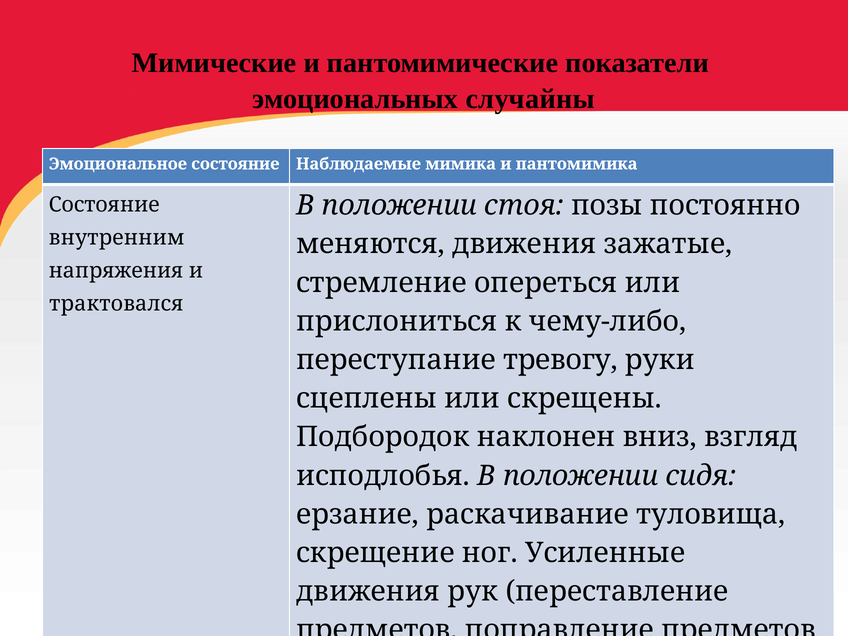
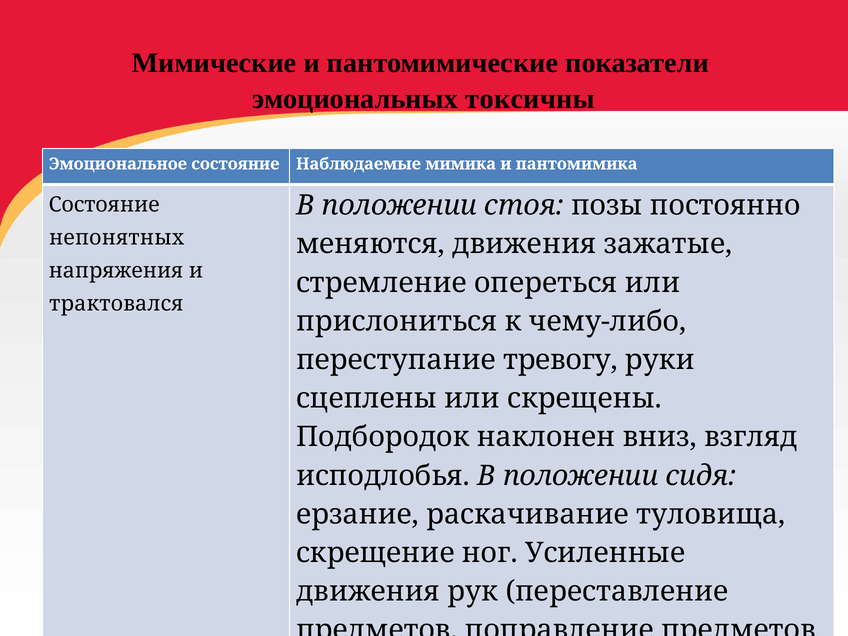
случайны: случайны -> токсичны
внутренним: внутренним -> непонятных
